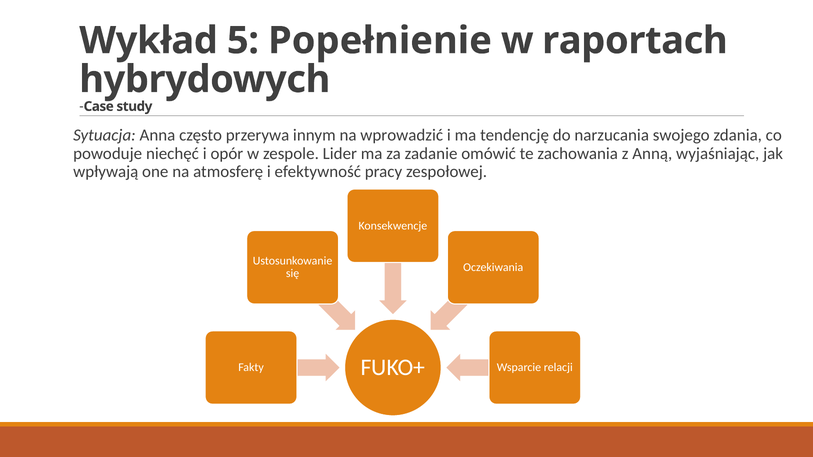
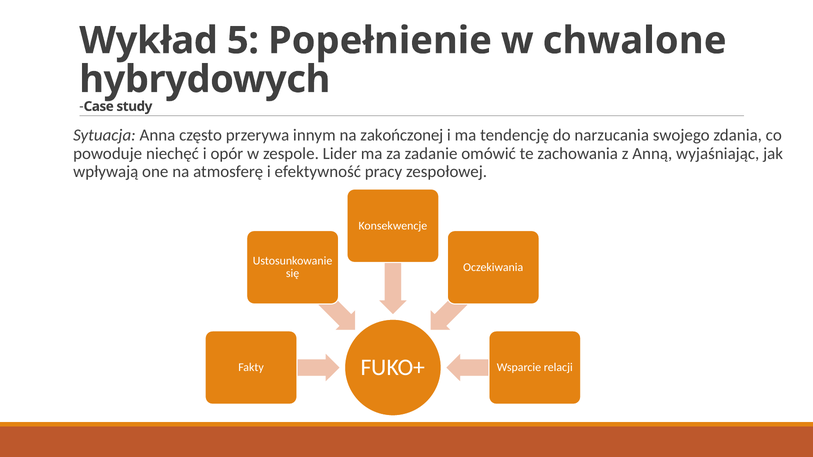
raportach: raportach -> chwalone
wprowadzić: wprowadzić -> zakończonej
